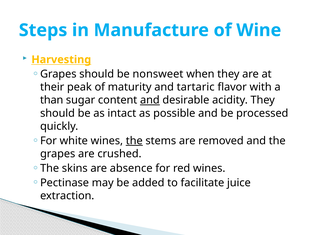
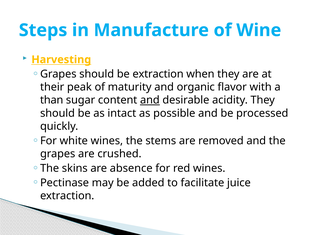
be nonsweet: nonsweet -> extraction
tartaric: tartaric -> organic
the at (134, 141) underline: present -> none
